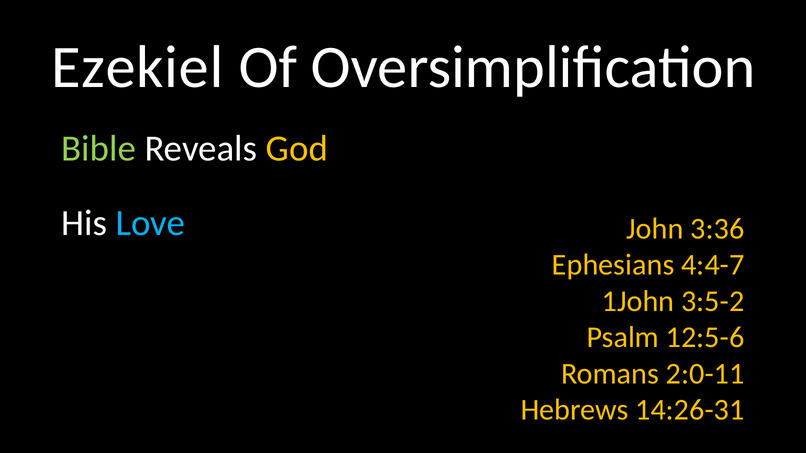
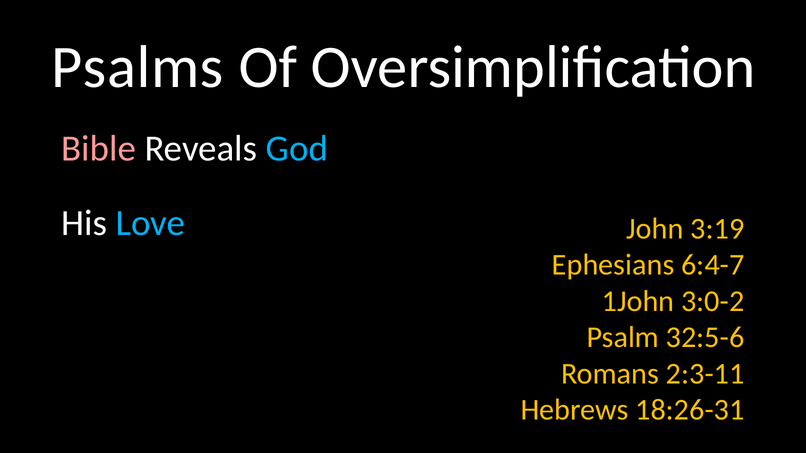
Ezekiel: Ezekiel -> Psalms
Bible colour: light green -> pink
God colour: yellow -> light blue
3:36: 3:36 -> 3:19
4:4-7: 4:4-7 -> 6:4-7
3:5-2: 3:5-2 -> 3:0-2
12:5-6: 12:5-6 -> 32:5-6
2:0-11: 2:0-11 -> 2:3-11
14:26-31: 14:26-31 -> 18:26-31
